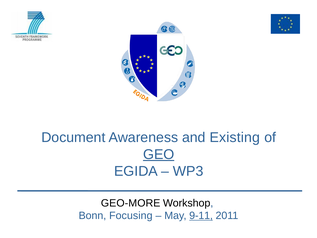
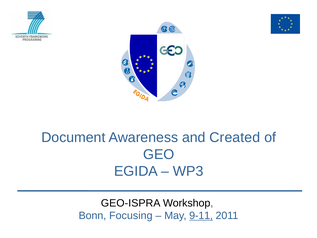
Existing: Existing -> Created
GEO underline: present -> none
GEO-MORE: GEO-MORE -> GEO-ISPRA
